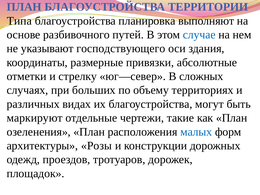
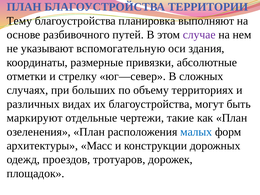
Типа: Типа -> Тему
случае colour: blue -> purple
господствующего: господствующего -> вспомогательную
Розы: Розы -> Масс
